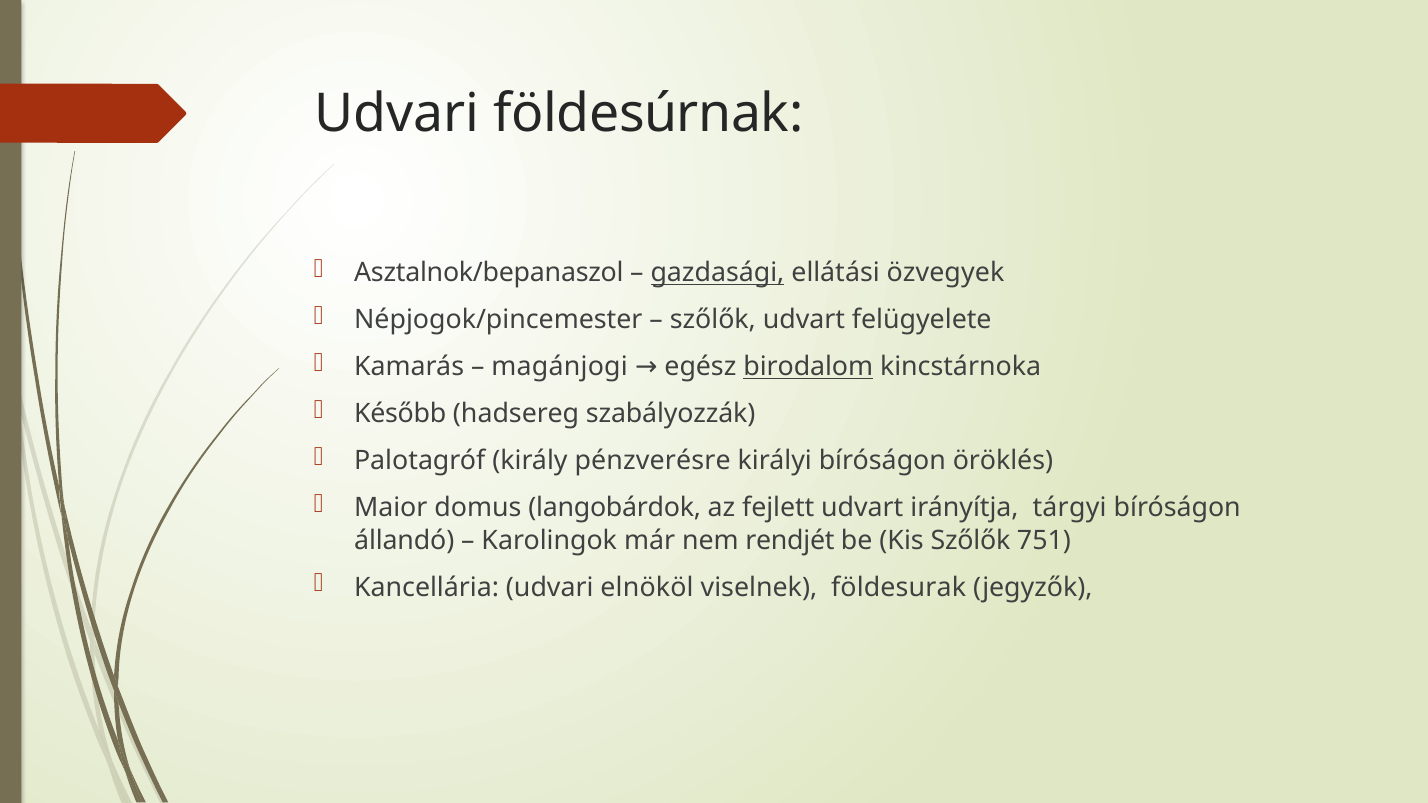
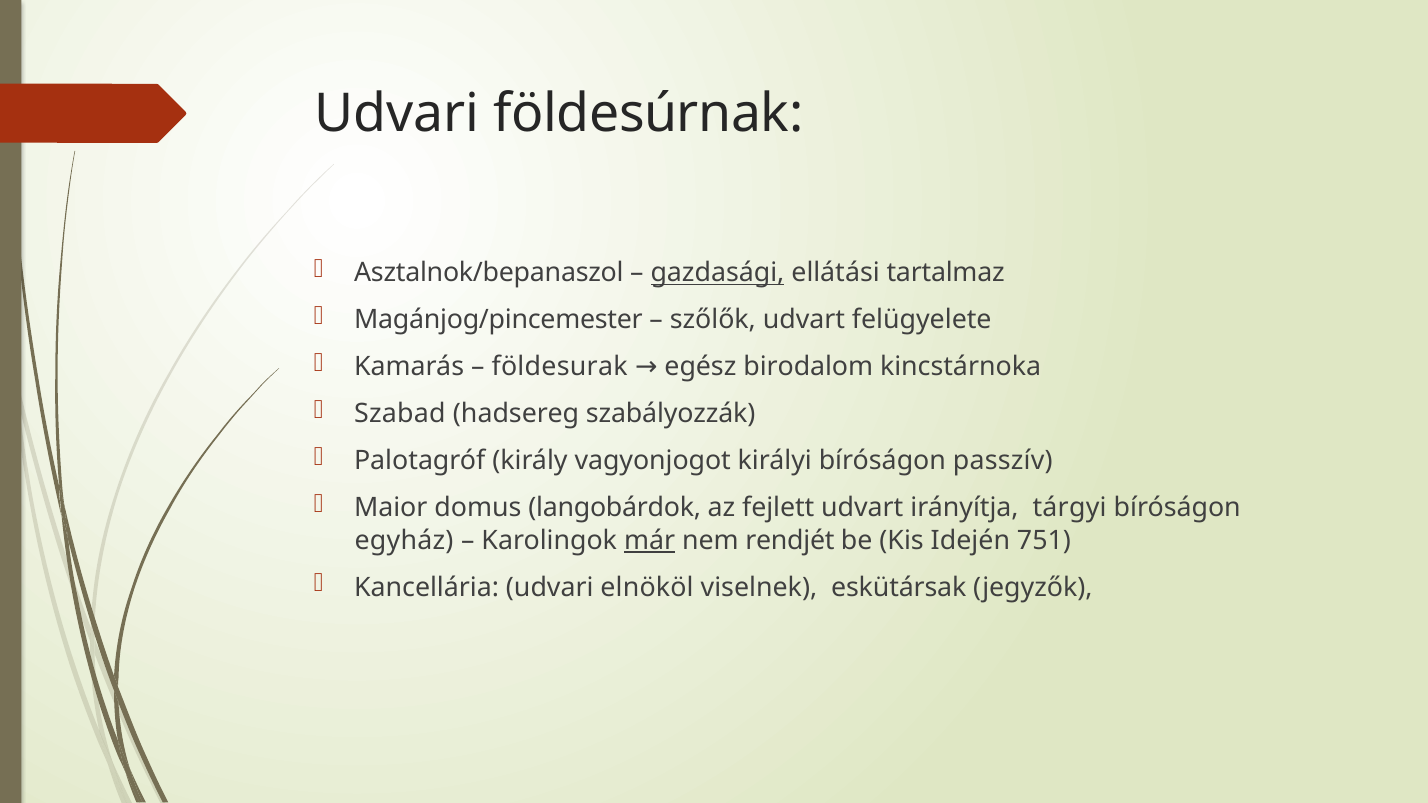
özvegyek: özvegyek -> tartalmaz
Népjogok/pincemester: Népjogok/pincemester -> Magánjog/pincemester
magánjogi: magánjogi -> földesurak
birodalom underline: present -> none
Később: Később -> Szabad
pénzverésre: pénzverésre -> vagyonjogot
öröklés: öröklés -> passzív
állandó: állandó -> egyház
már underline: none -> present
Kis Szőlők: Szőlők -> Idején
földesurak: földesurak -> eskütársak
